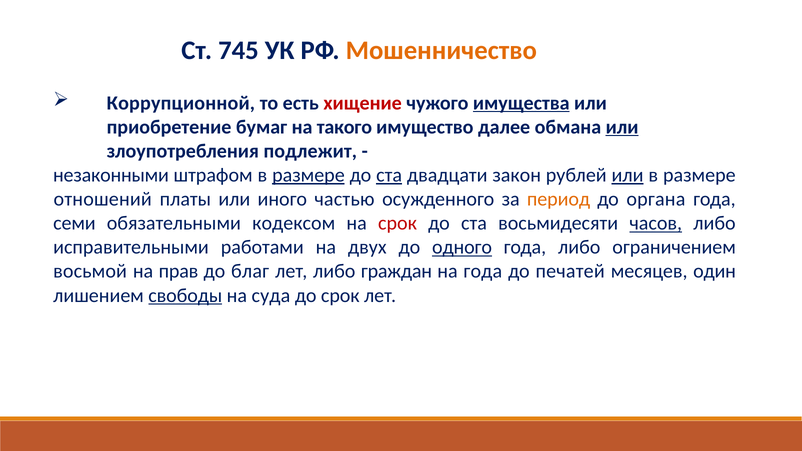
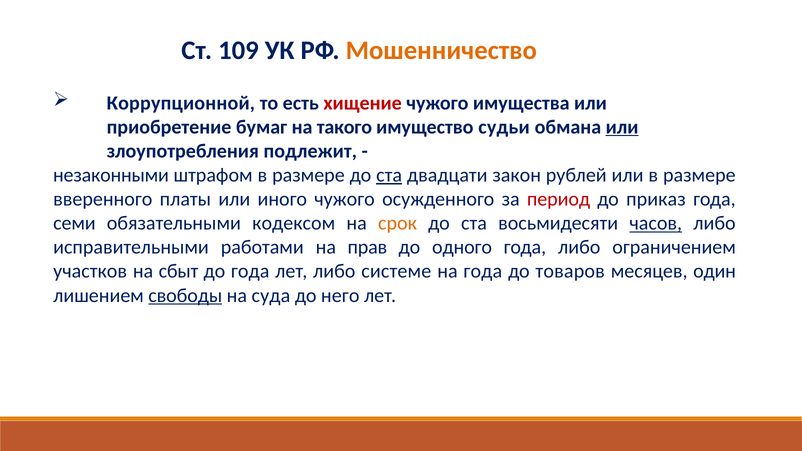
745: 745 -> 109
имущества underline: present -> none
далее: далее -> судьи
размере at (308, 175) underline: present -> none
или at (628, 175) underline: present -> none
отношений: отношений -> вверенного
иного частью: частью -> чужого
период colour: orange -> red
органа: органа -> приказ
срок at (398, 223) colour: red -> orange
двух: двух -> прав
одного underline: present -> none
восьмой: восьмой -> участков
прав: прав -> сбыт
до благ: благ -> года
граждан: граждан -> системе
печатей: печатей -> товаров
до срок: срок -> него
